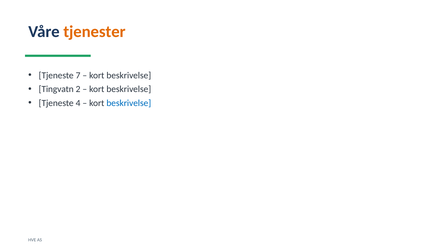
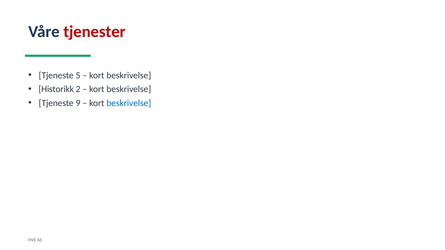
tjenester colour: orange -> red
7: 7 -> 5
Tingvatn: Tingvatn -> Historikk
4: 4 -> 9
